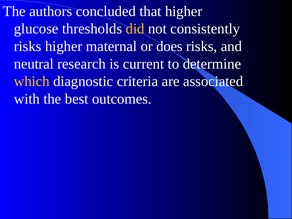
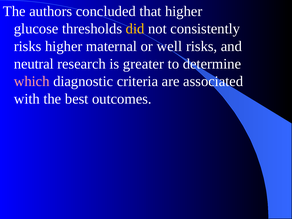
does: does -> well
current: current -> greater
which colour: yellow -> pink
